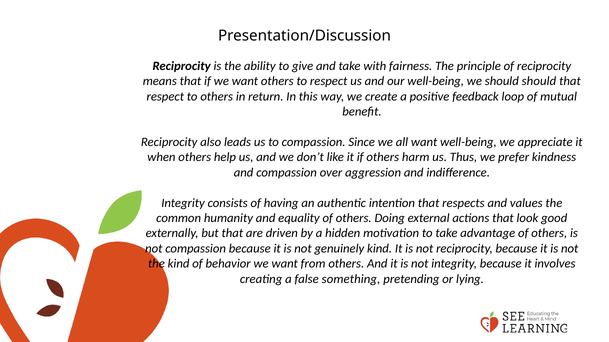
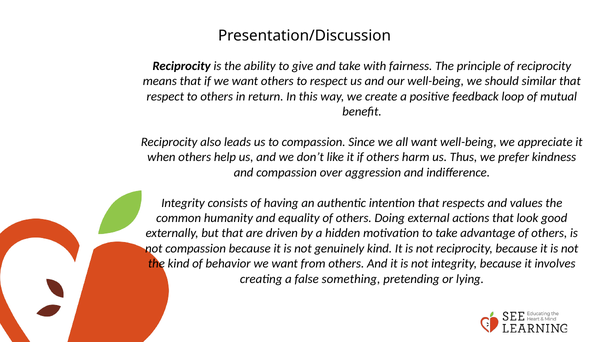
should should: should -> similar
